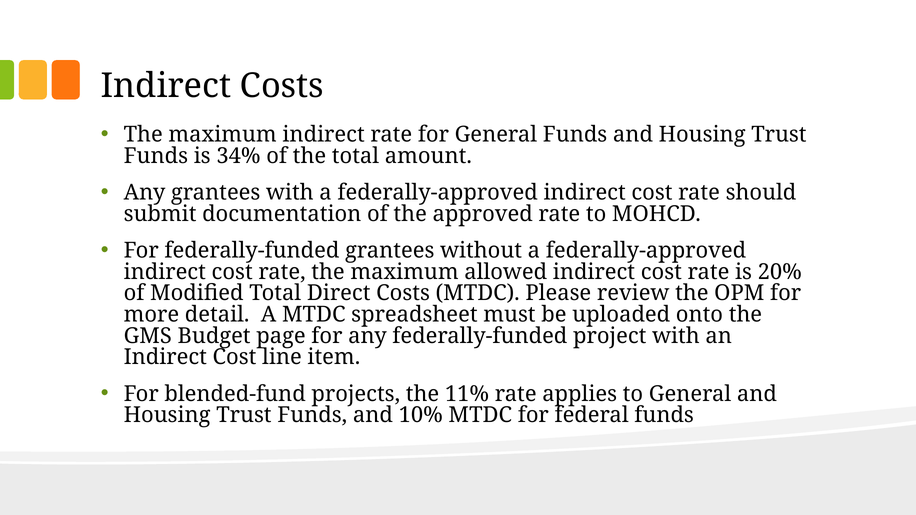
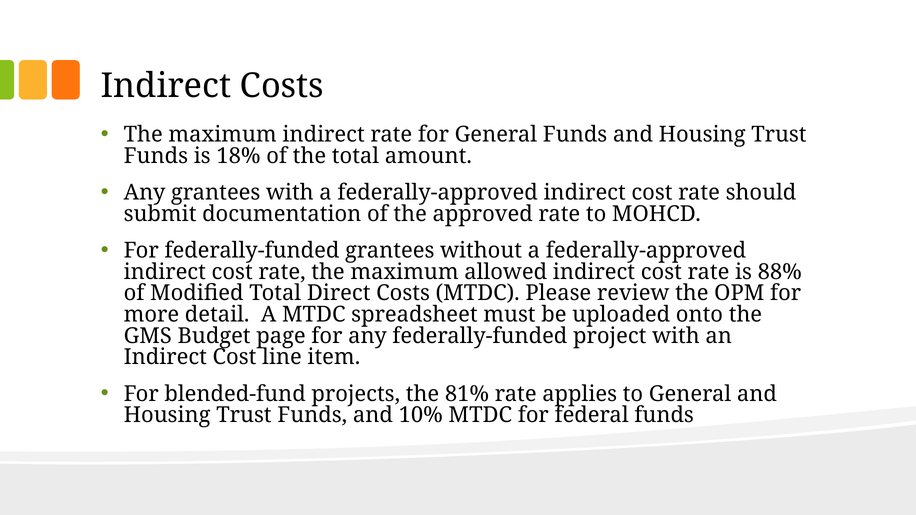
34%: 34% -> 18%
20%: 20% -> 88%
11%: 11% -> 81%
